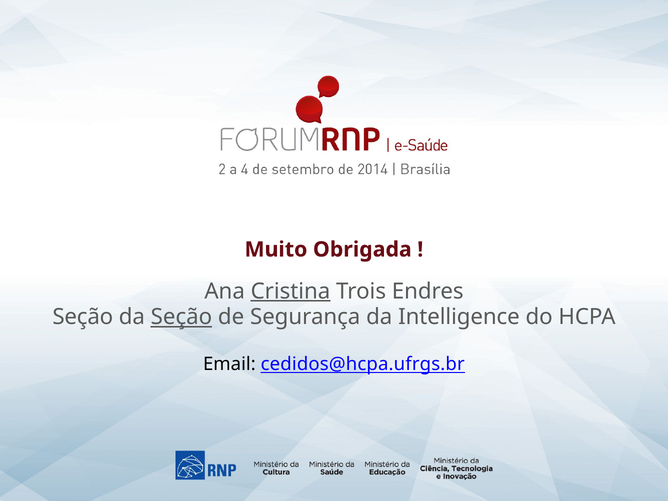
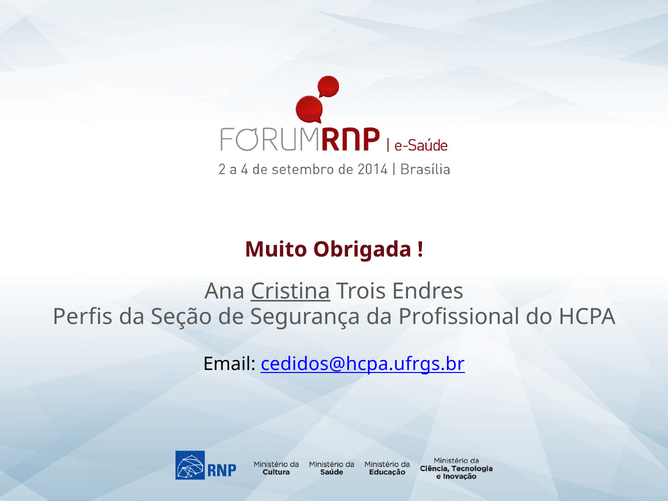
Seção at (83, 317): Seção -> Perfis
Seção at (181, 317) underline: present -> none
Intelligence: Intelligence -> Profissional
